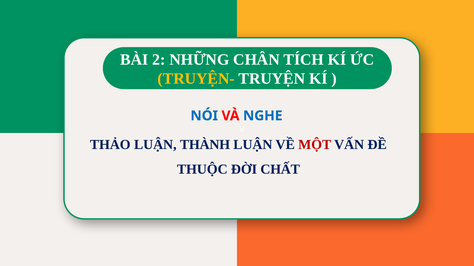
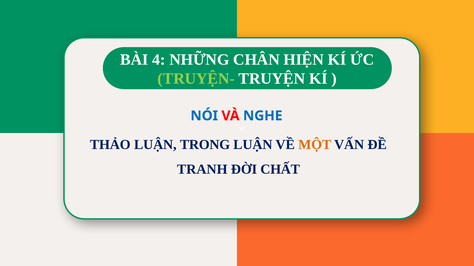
2: 2 -> 4
TÍCH: TÍCH -> HIỆN
TRUYỆN- colour: yellow -> light green
THÀNH: THÀNH -> TRONG
MỘT colour: red -> orange
THUỘC: THUỘC -> TRANH
